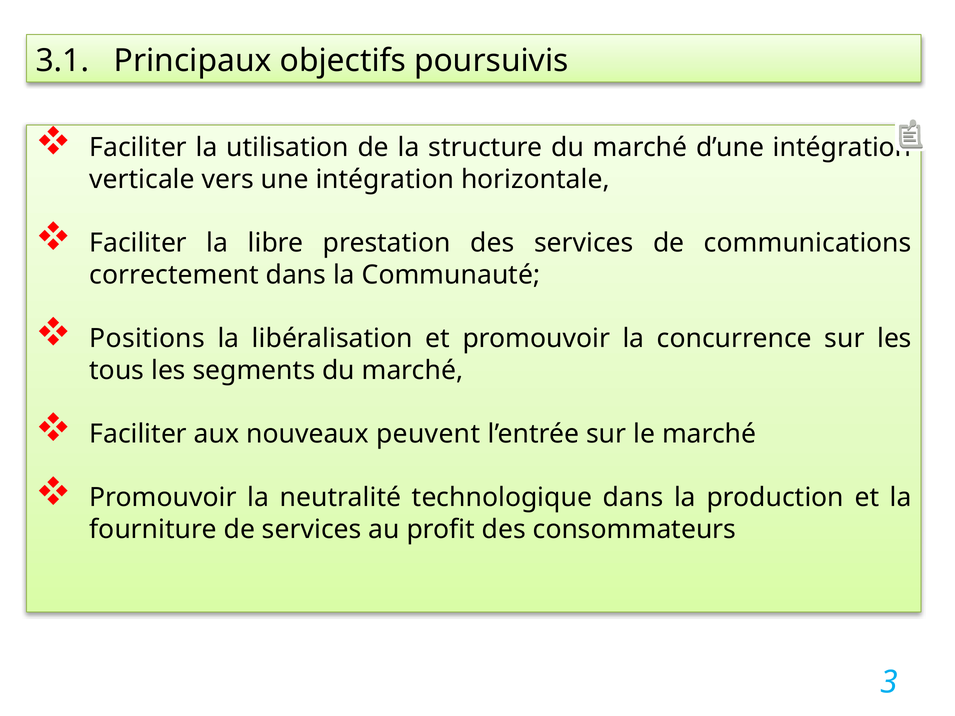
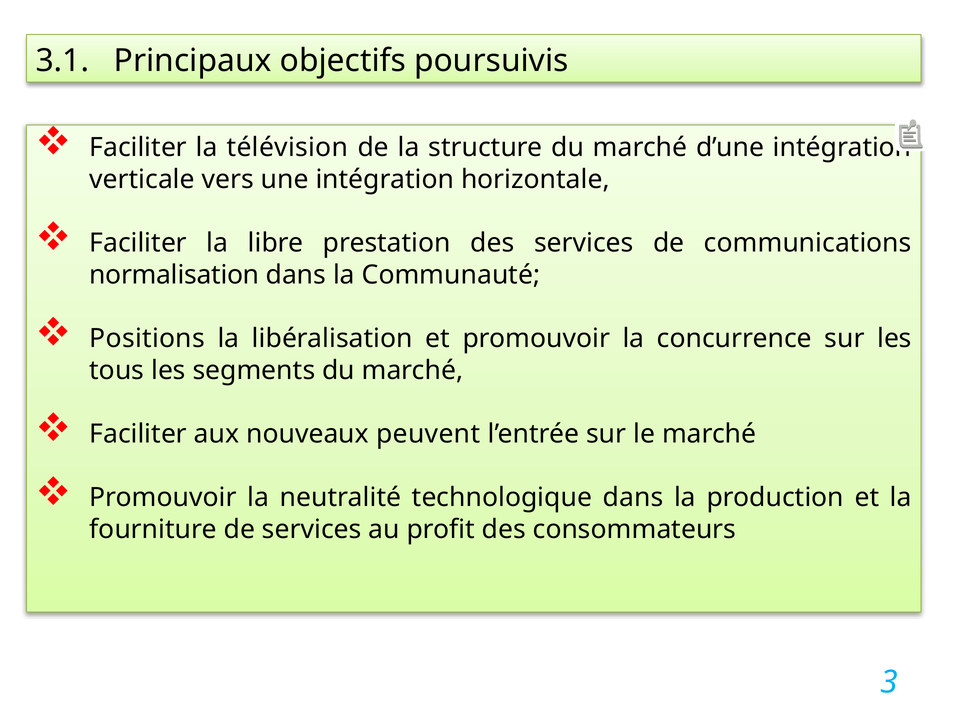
utilisation: utilisation -> télévision
correctement: correctement -> normalisation
